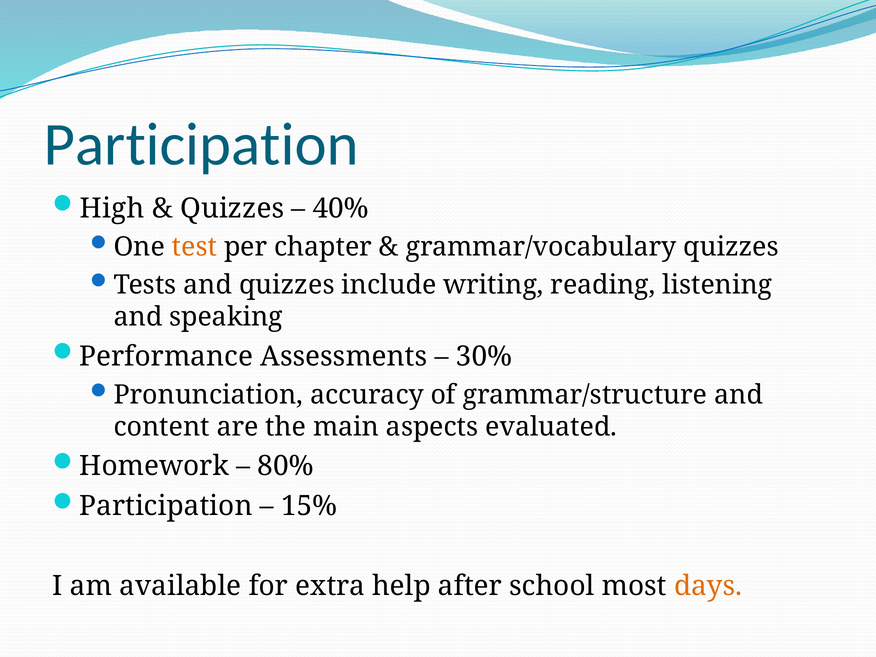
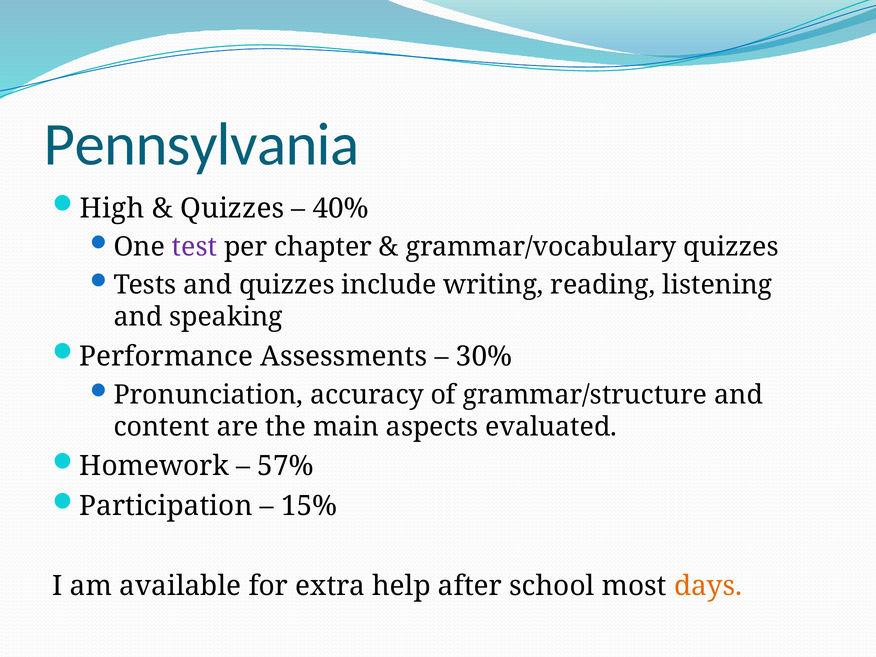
Participation at (201, 145): Participation -> Pennsylvania
test colour: orange -> purple
80%: 80% -> 57%
